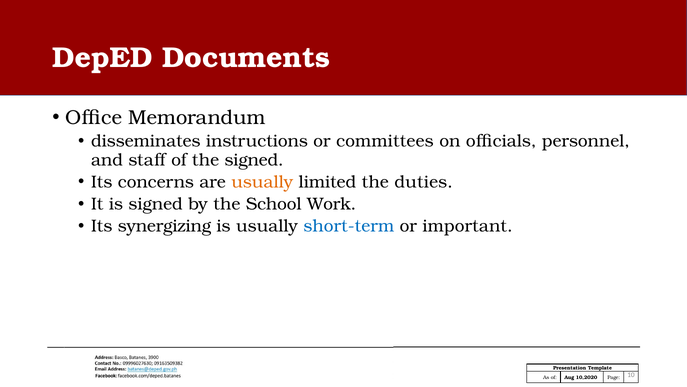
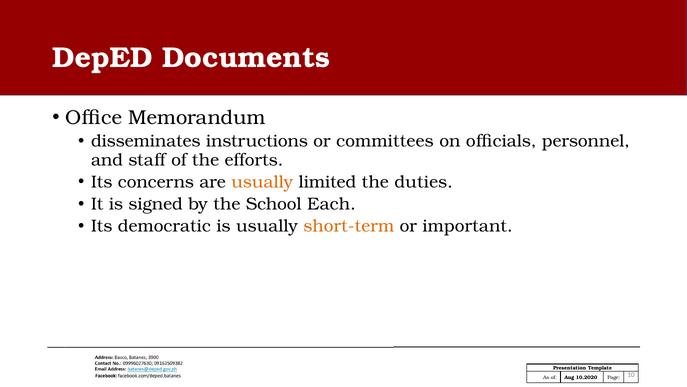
the signed: signed -> efforts
Work: Work -> Each
synergizing: synergizing -> democratic
short-term colour: blue -> orange
